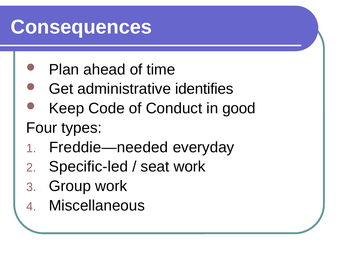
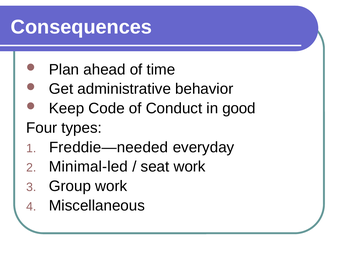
identifies: identifies -> behavior
Specific-led: Specific-led -> Minimal-led
